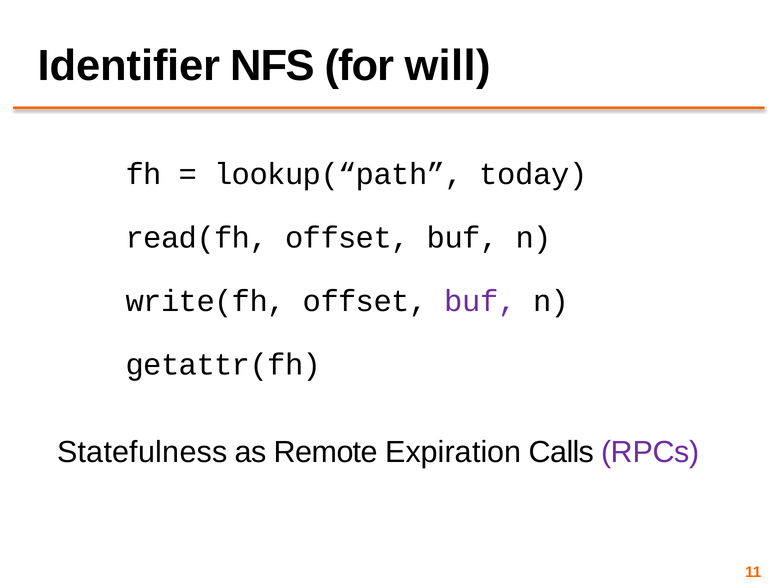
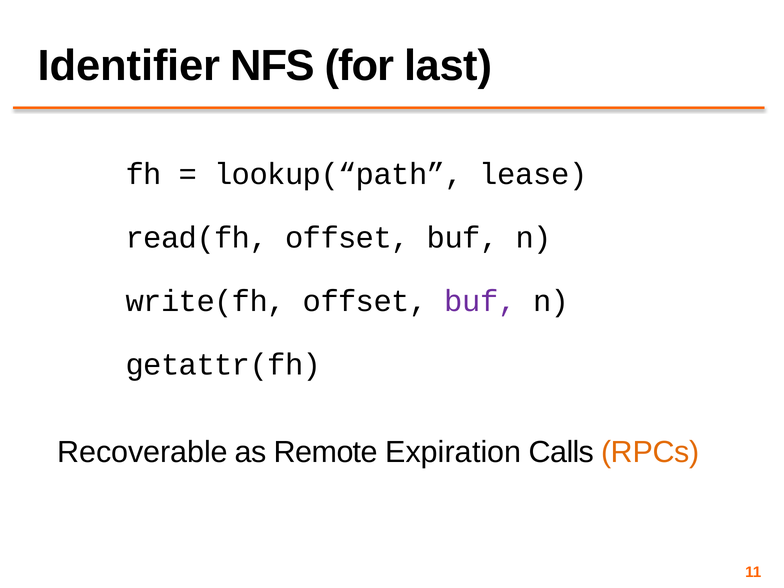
will: will -> last
today: today -> lease
Statefulness: Statefulness -> Recoverable
RPCs colour: purple -> orange
